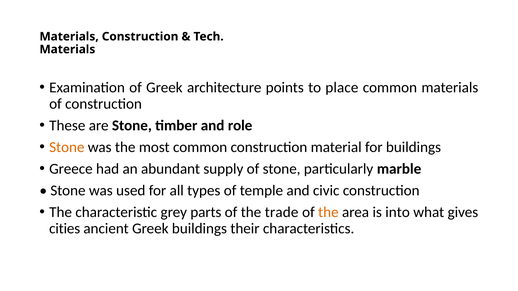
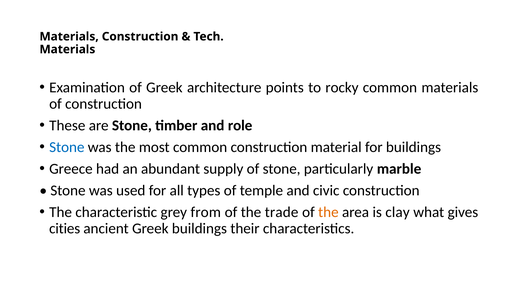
place: place -> rocky
Stone at (67, 147) colour: orange -> blue
parts: parts -> from
into: into -> clay
